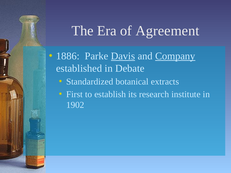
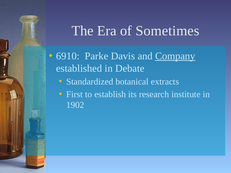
Agreement: Agreement -> Sometimes
1886: 1886 -> 6910
Davis underline: present -> none
